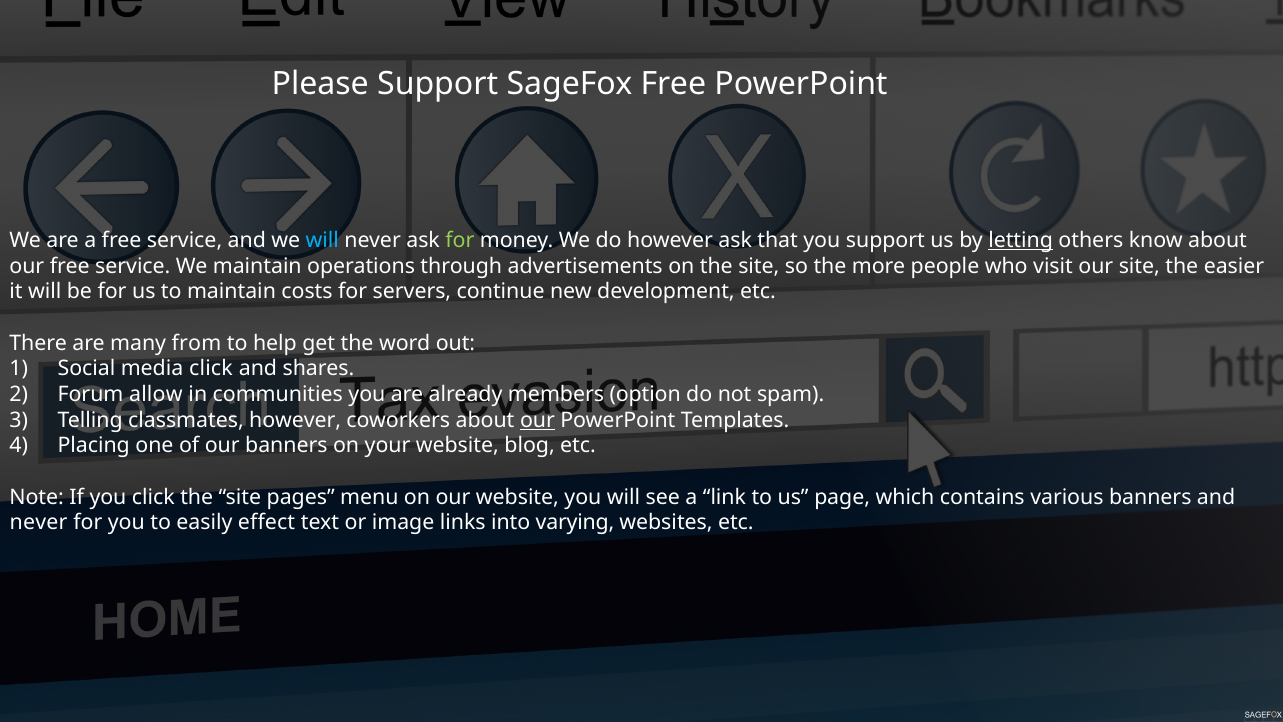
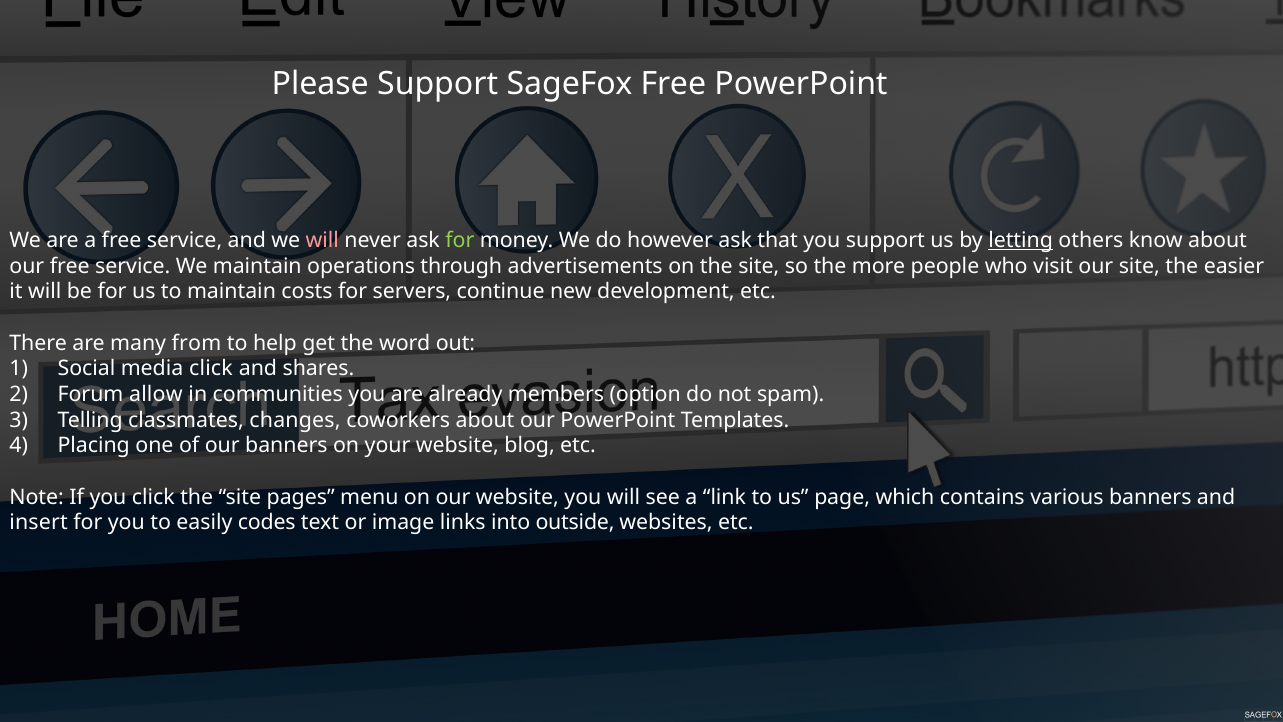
will at (322, 240) colour: light blue -> pink
classmates however: however -> changes
our at (537, 420) underline: present -> none
never at (39, 523): never -> insert
effect: effect -> codes
varying: varying -> outside
